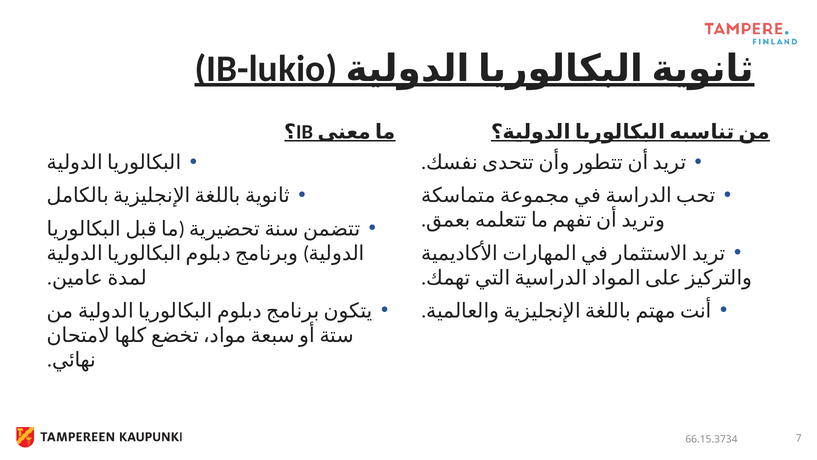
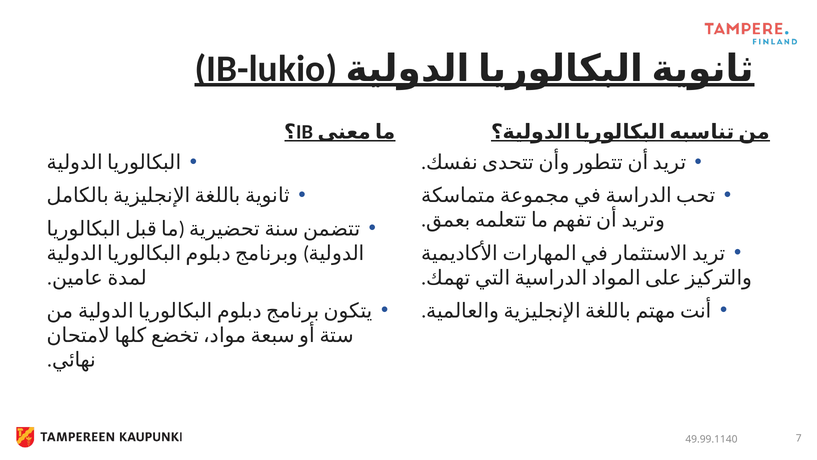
66.15.3734: 66.15.3734 -> 49.99.1140
